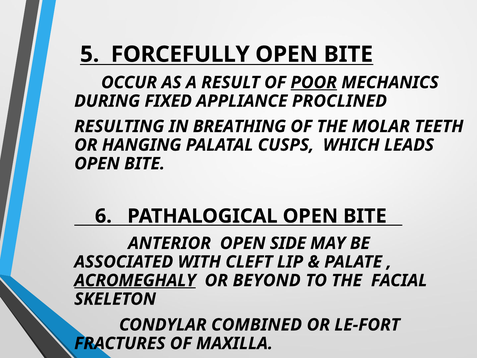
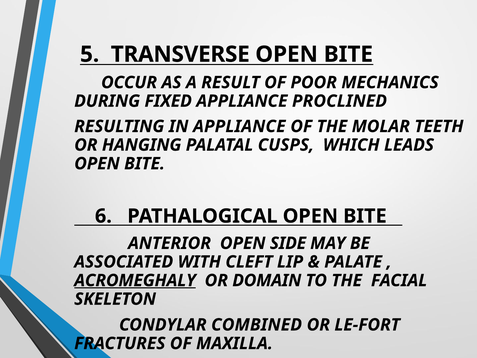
FORCEFULLY: FORCEFULLY -> TRANSVERSE
POOR underline: present -> none
IN BREATHING: BREATHING -> APPLIANCE
BEYOND: BEYOND -> DOMAIN
